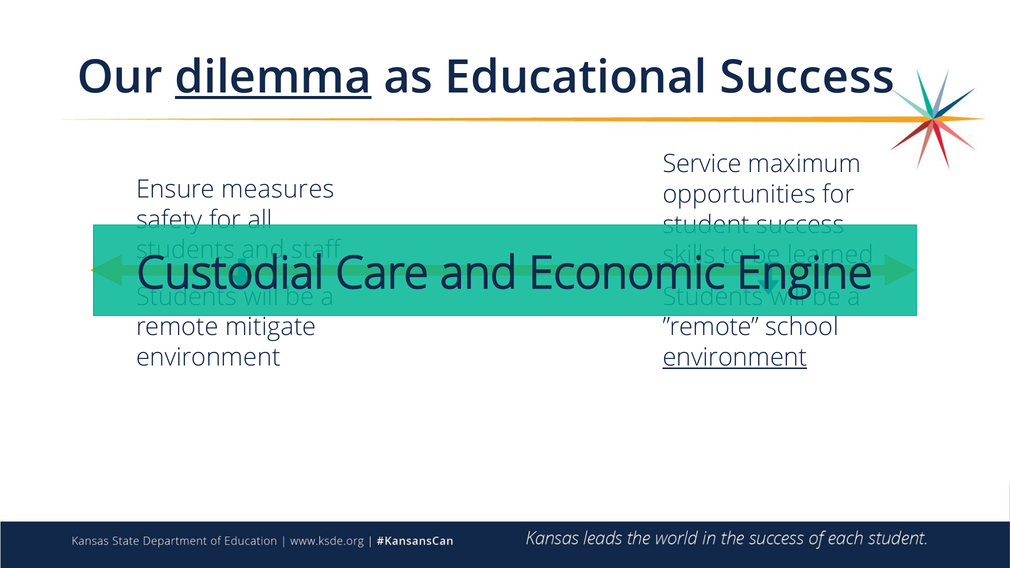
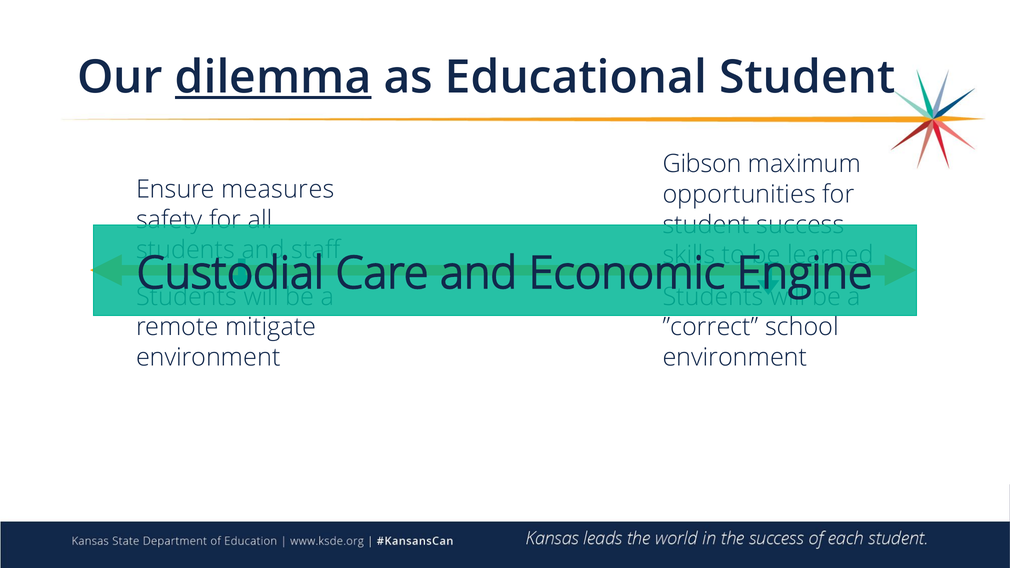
Educational Success: Success -> Student
Service: Service -> Gibson
”remote: ”remote -> ”correct
environment at (735, 357) underline: present -> none
